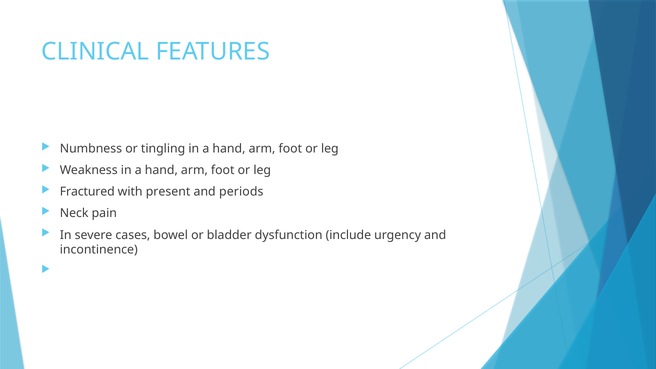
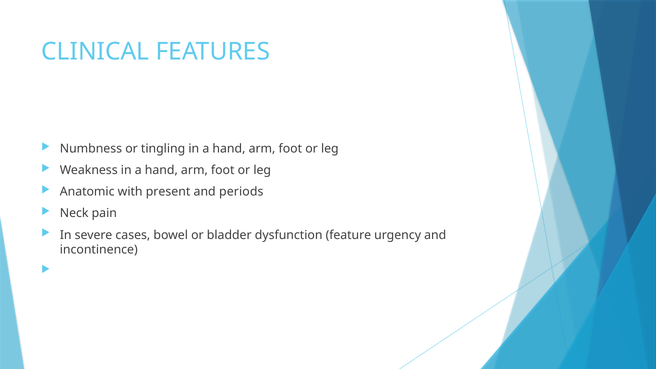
Fractured: Fractured -> Anatomic
include: include -> feature
